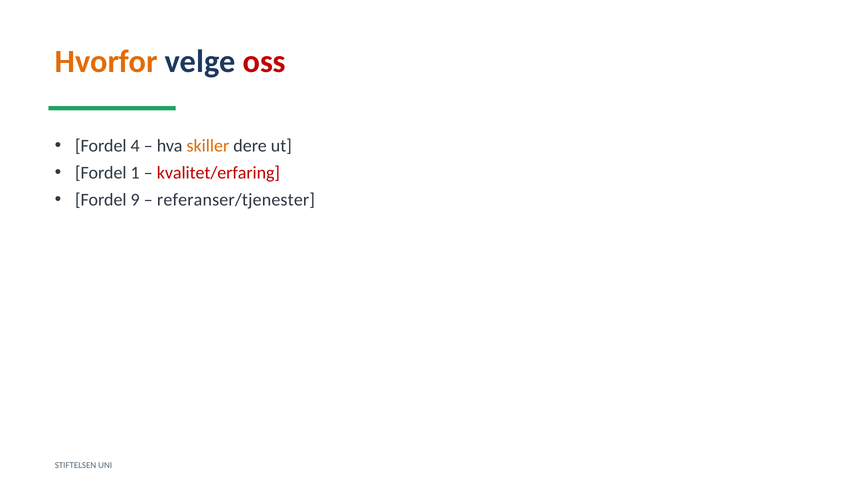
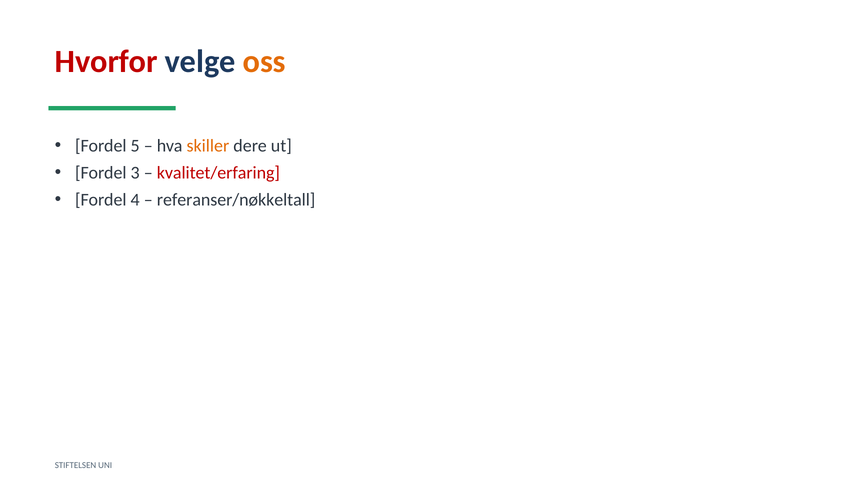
Hvorfor colour: orange -> red
oss colour: red -> orange
4: 4 -> 5
1: 1 -> 3
9: 9 -> 4
referanser/tjenester: referanser/tjenester -> referanser/nøkkeltall
